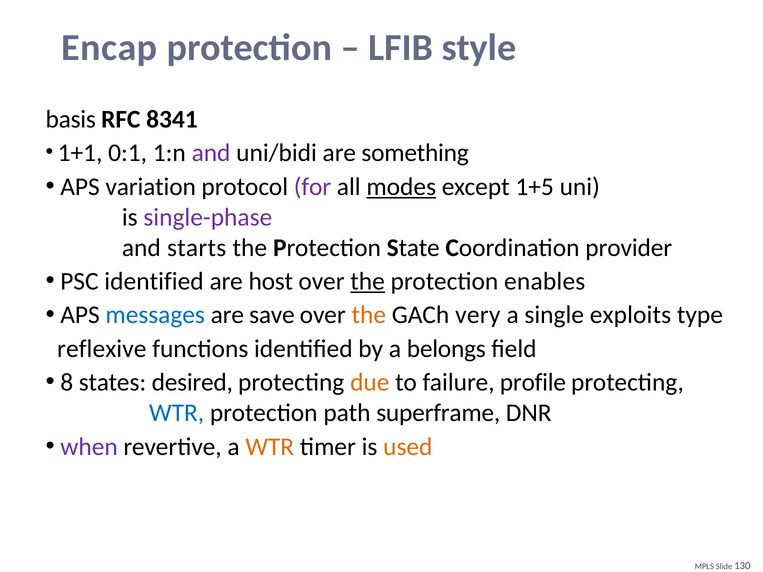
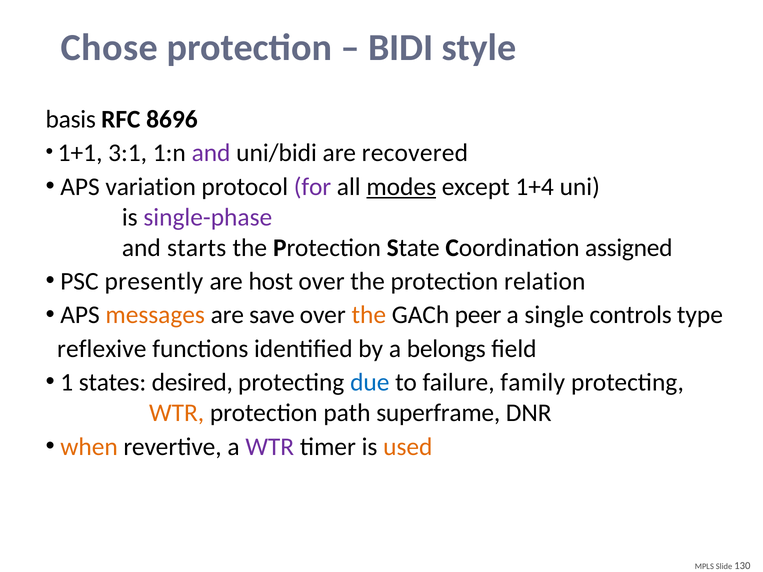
Encap: Encap -> Chose
LFIB: LFIB -> BIDI
8341: 8341 -> 8696
0:1: 0:1 -> 3:1
something: something -> recovered
1+5: 1+5 -> 1+4
provider: provider -> assigned
PSC identified: identified -> presently
the at (368, 281) underline: present -> none
enables: enables -> relation
messages colour: blue -> orange
very: very -> peer
exploits: exploits -> controls
8: 8 -> 1
due colour: orange -> blue
profile: profile -> family
WTR at (177, 413) colour: blue -> orange
when colour: purple -> orange
WTR at (270, 447) colour: orange -> purple
